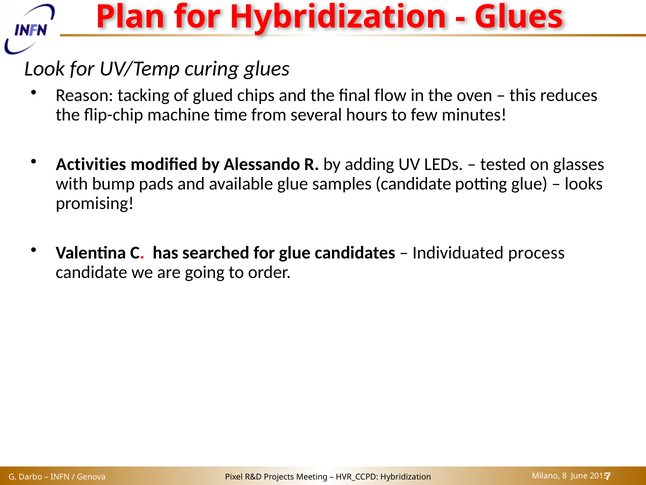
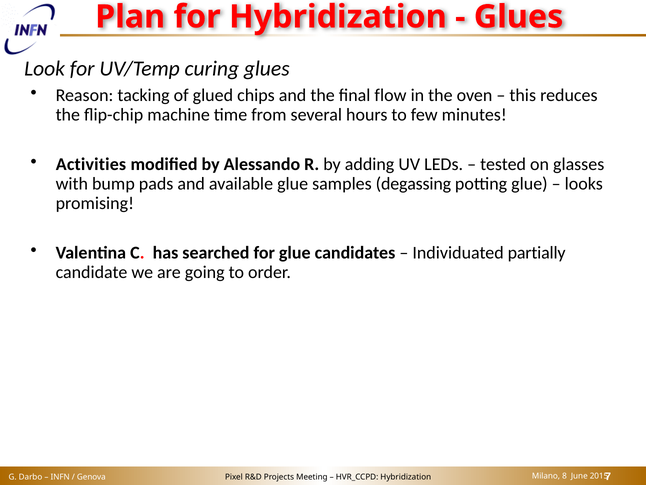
samples candidate: candidate -> degassing
process: process -> partially
